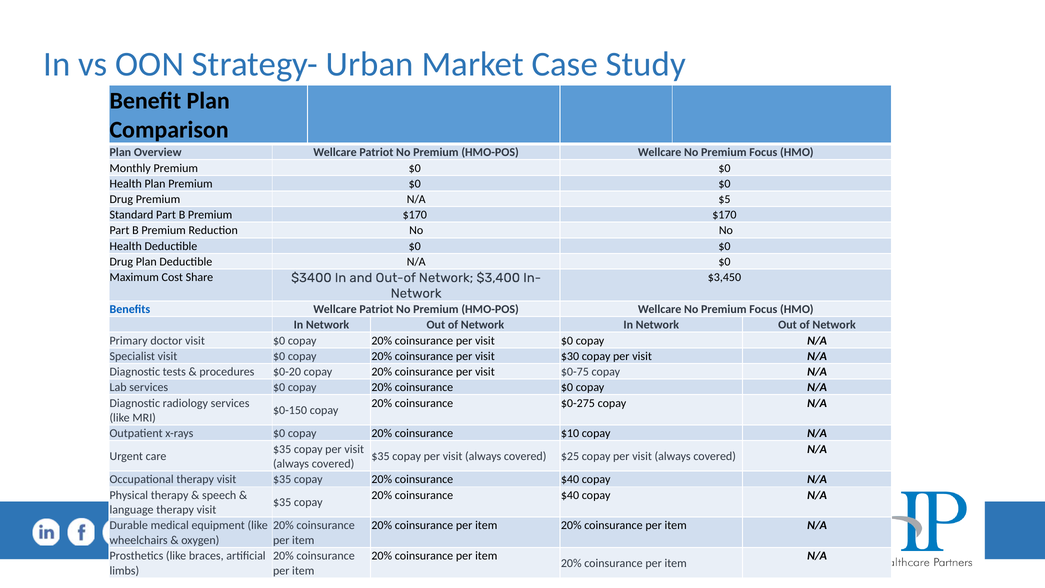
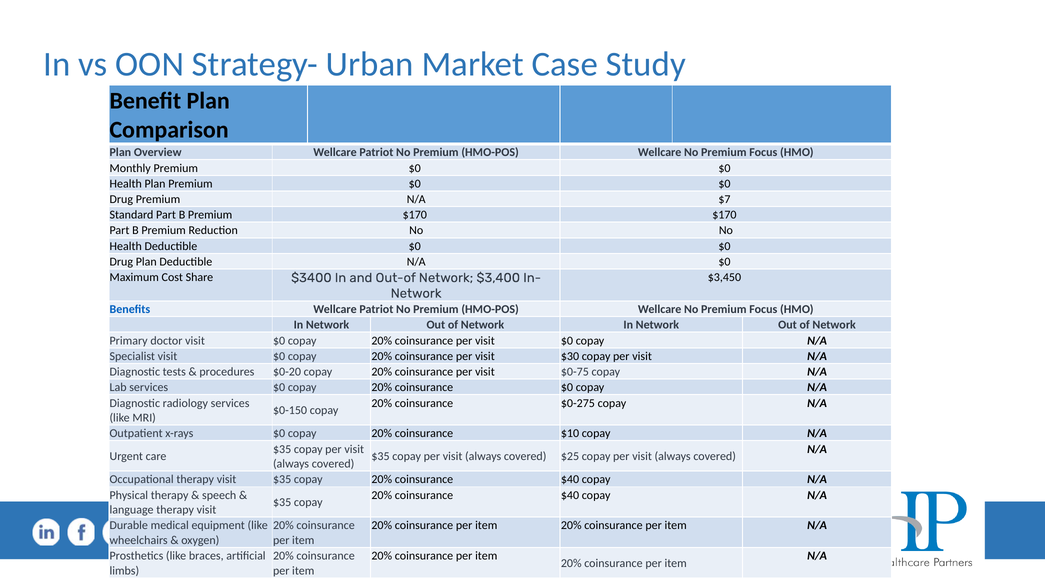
$5: $5 -> $7
